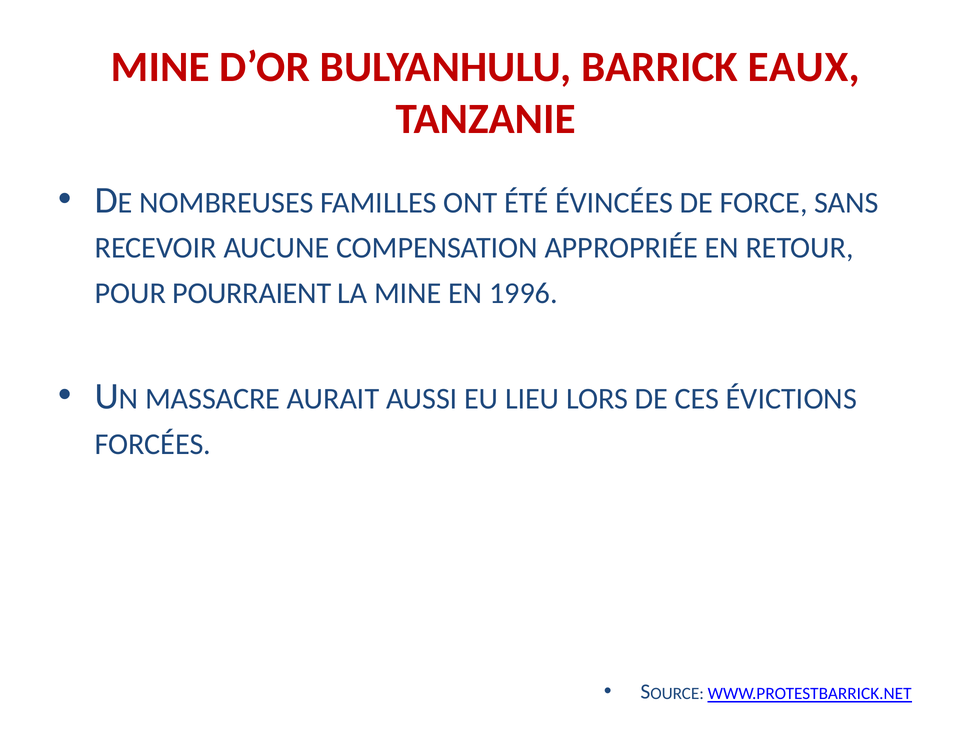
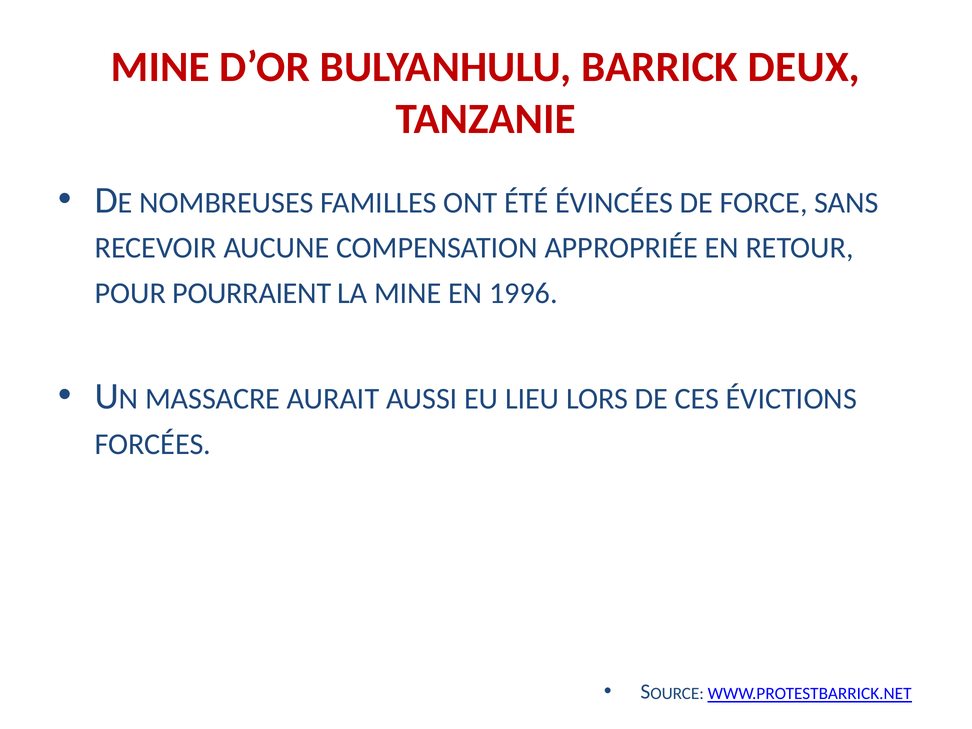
EAUX: EAUX -> DEUX
